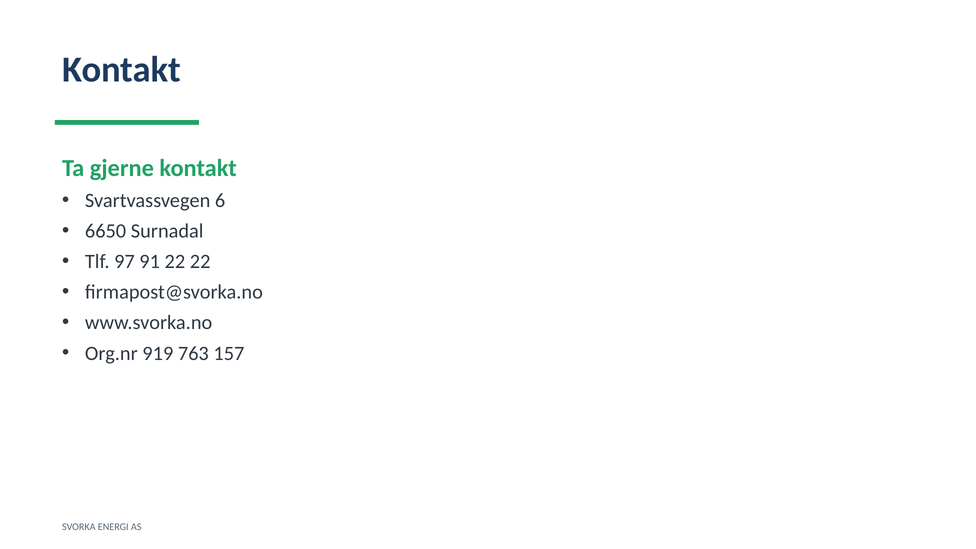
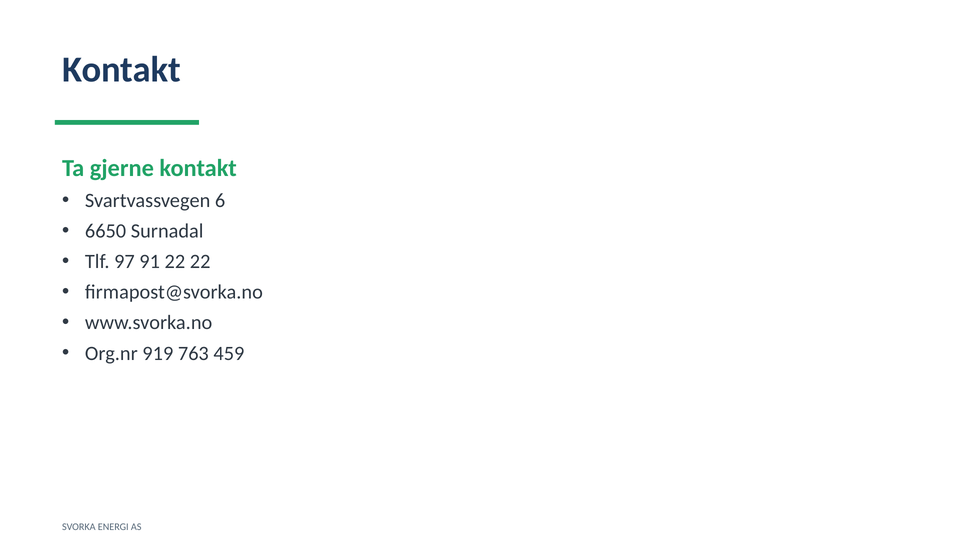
157: 157 -> 459
